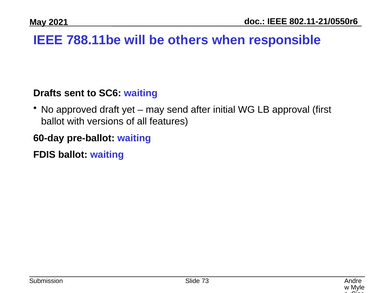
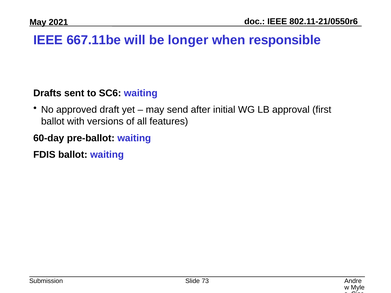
788.11be: 788.11be -> 667.11be
others: others -> longer
